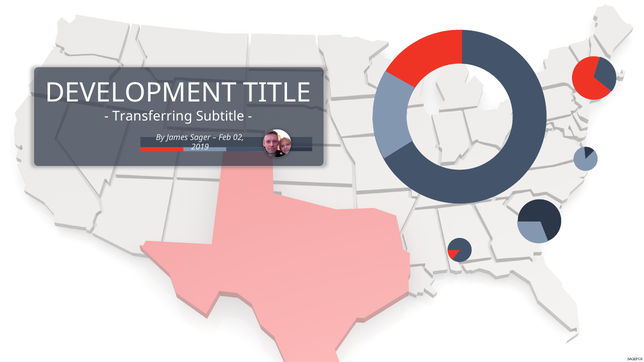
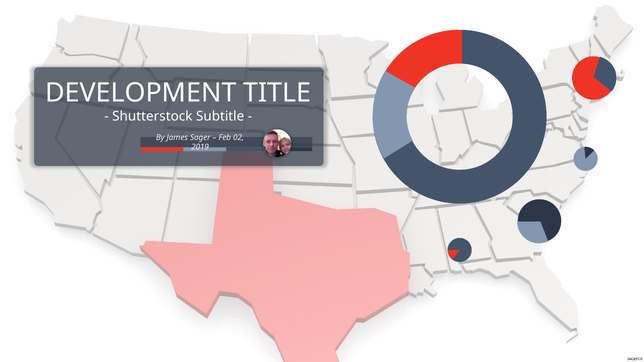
Transferring: Transferring -> Shutterstock
